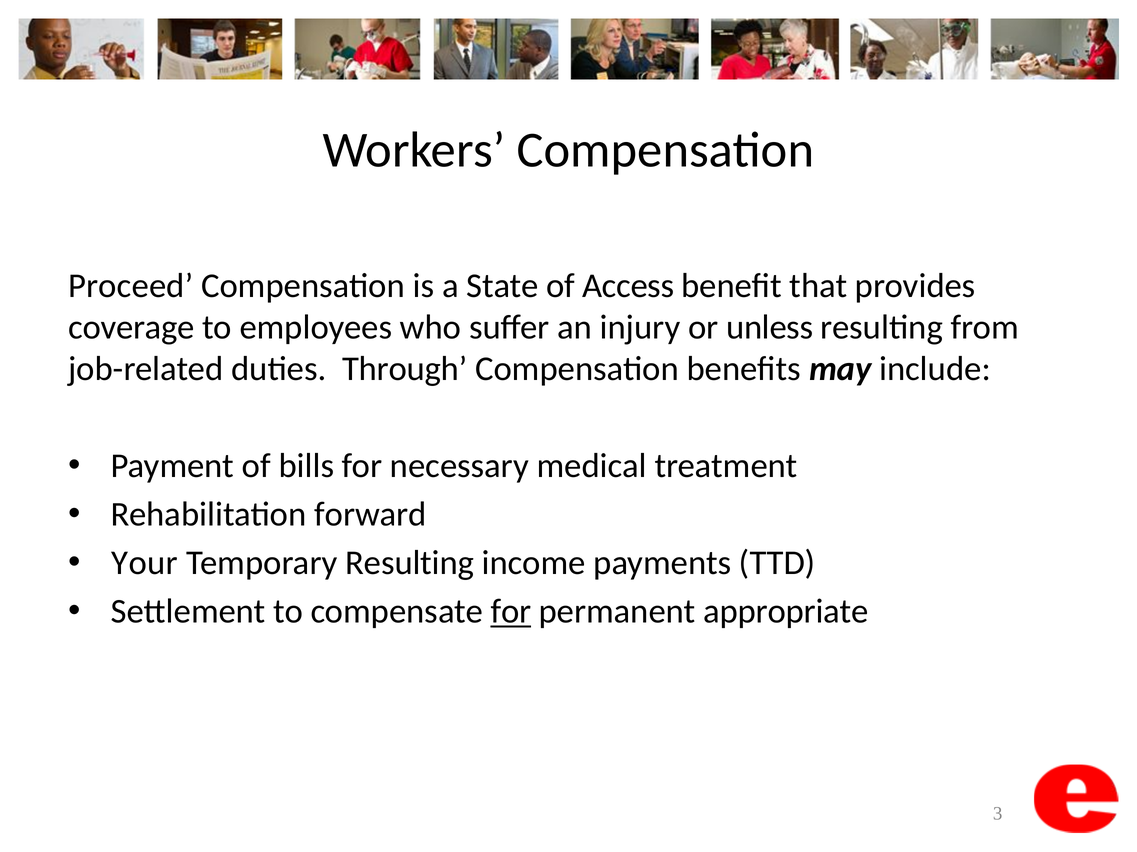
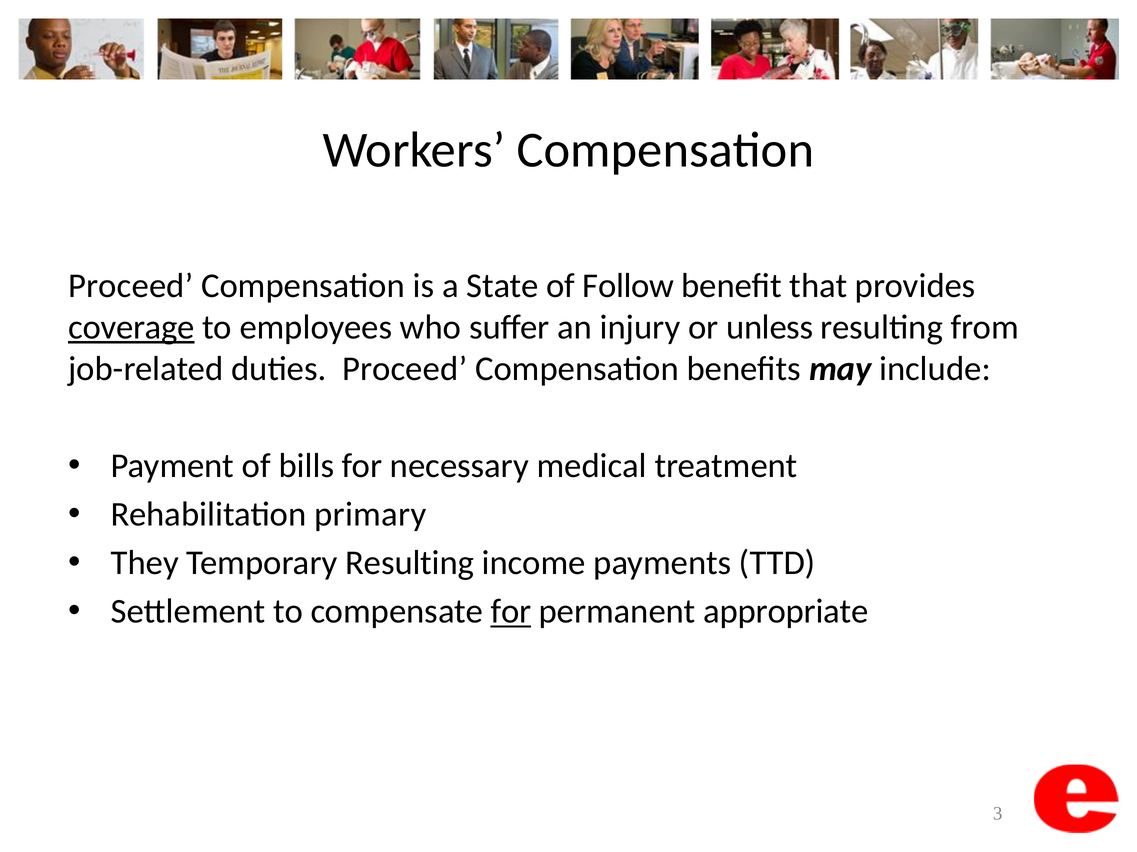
Access: Access -> Follow
coverage underline: none -> present
duties Through: Through -> Proceed
forward: forward -> primary
Your: Your -> They
